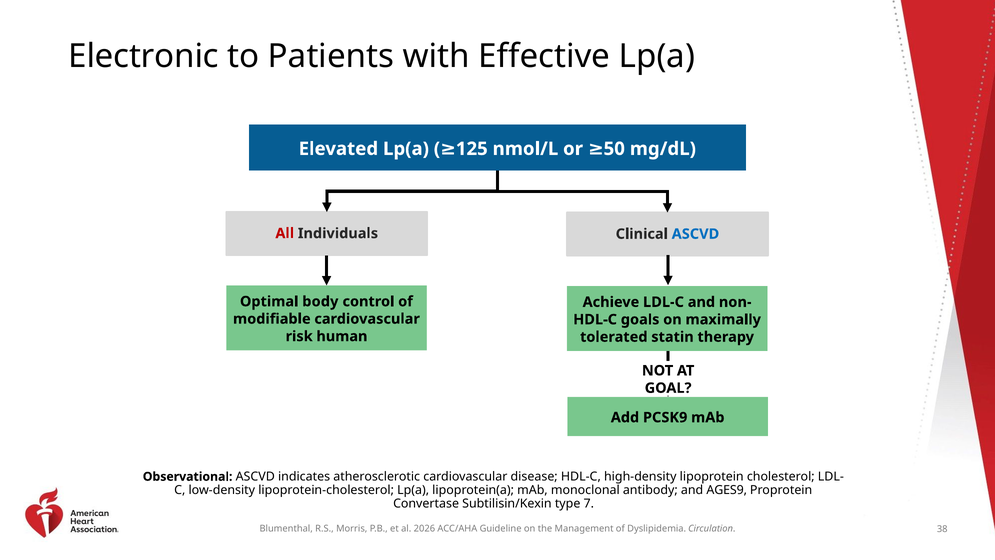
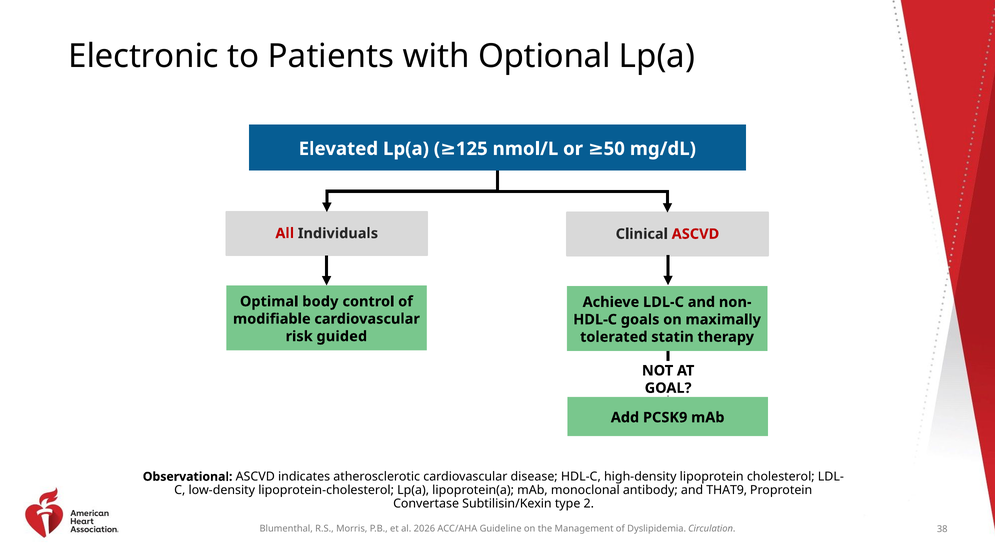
Effective: Effective -> Optional
ASCVD at (695, 234) colour: blue -> red
human: human -> guided
AGES9: AGES9 -> THAT9
7: 7 -> 2
